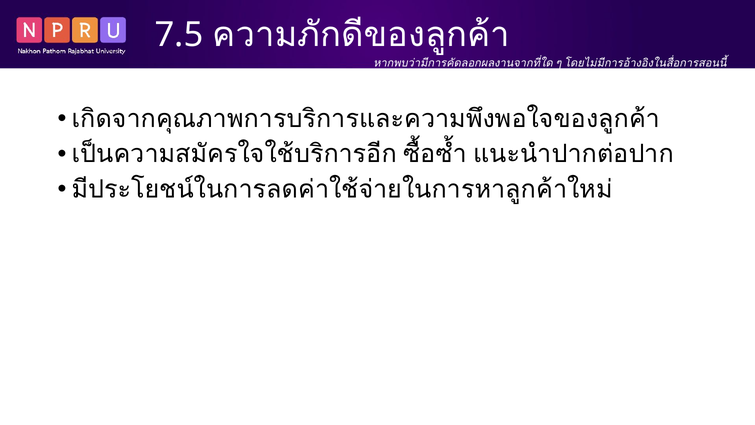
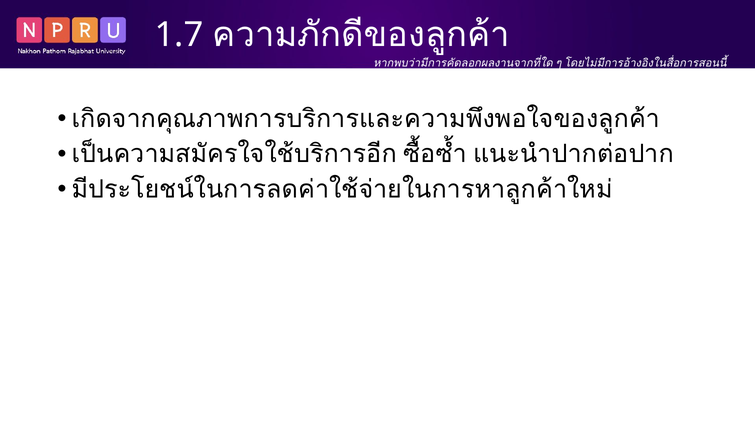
7.5: 7.5 -> 1.7
